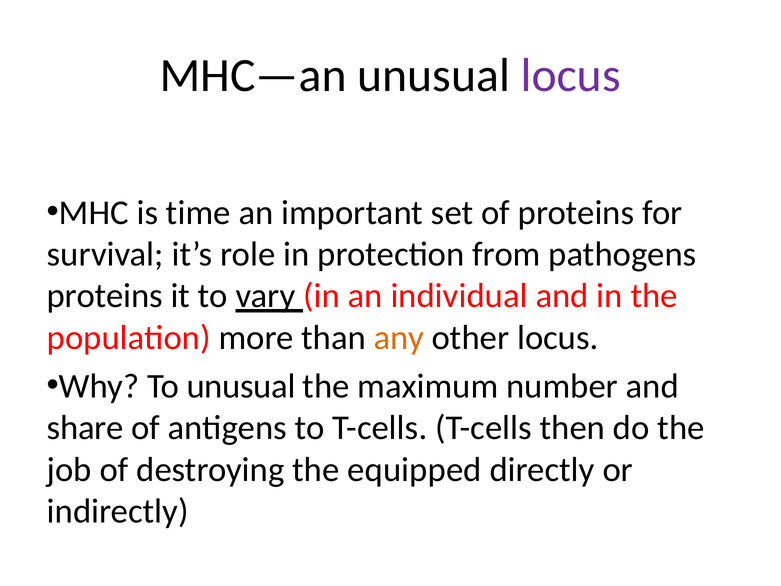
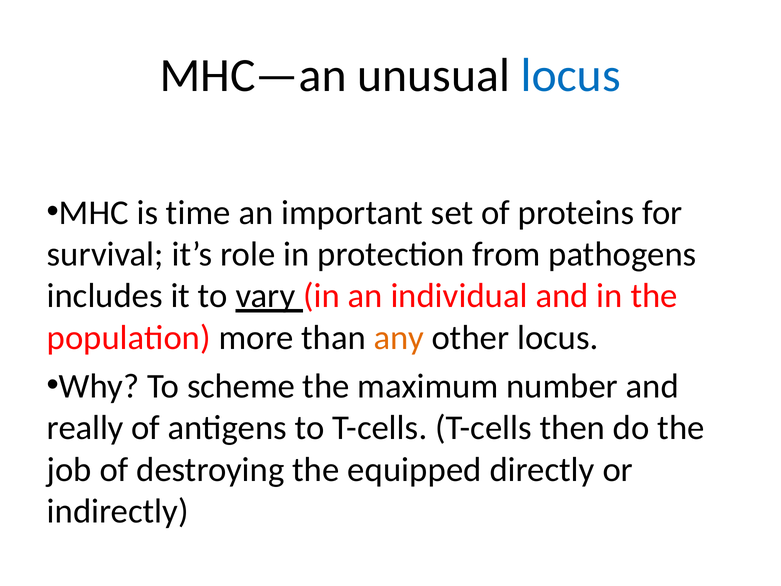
locus at (571, 76) colour: purple -> blue
proteins at (105, 296): proteins -> includes
To unusual: unusual -> scheme
share: share -> really
